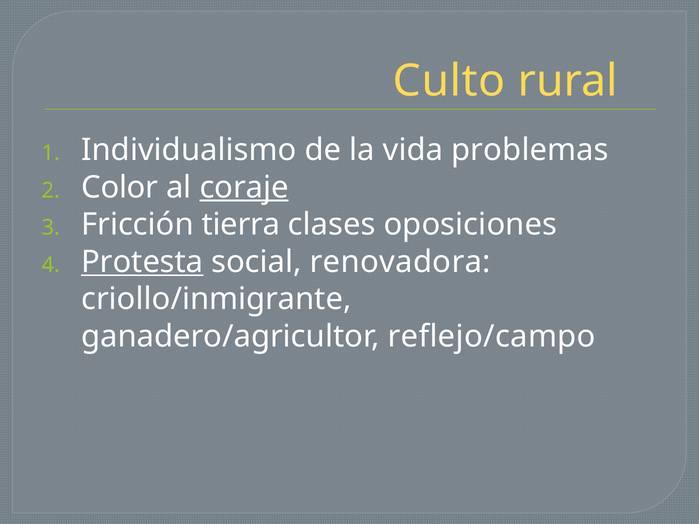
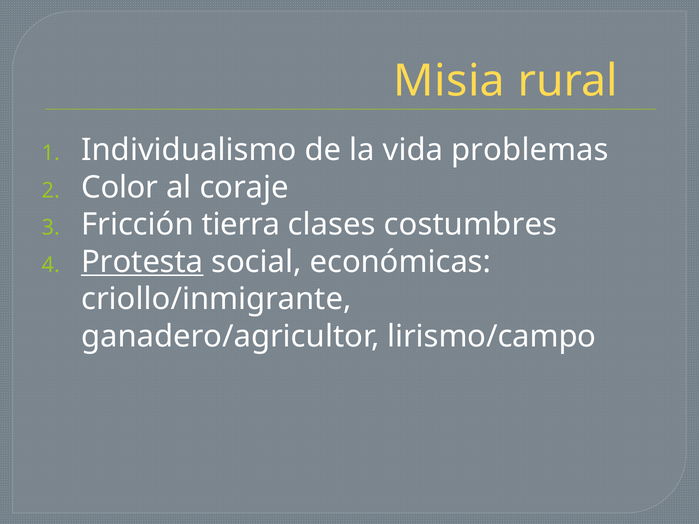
Culto: Culto -> Misia
coraje underline: present -> none
oposiciones: oposiciones -> costumbres
renovadora: renovadora -> económicas
reflejo/campo: reflejo/campo -> lirismo/campo
